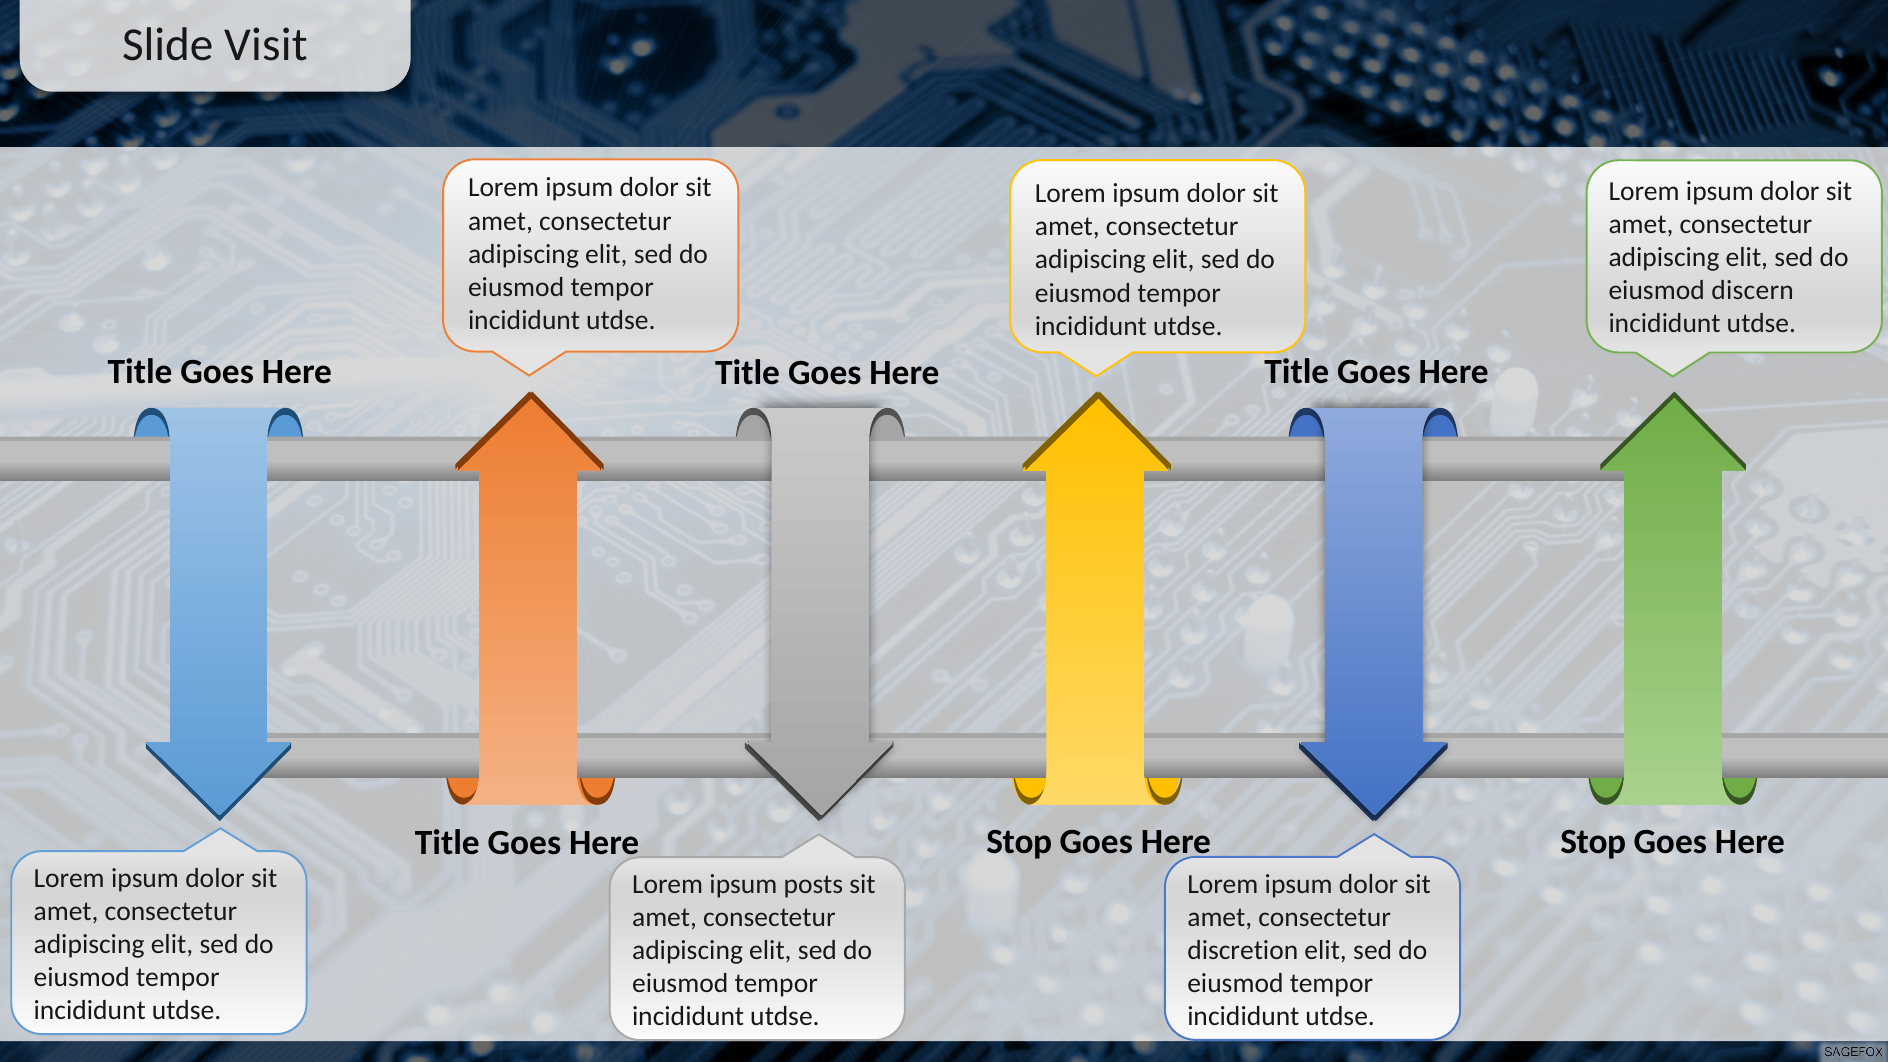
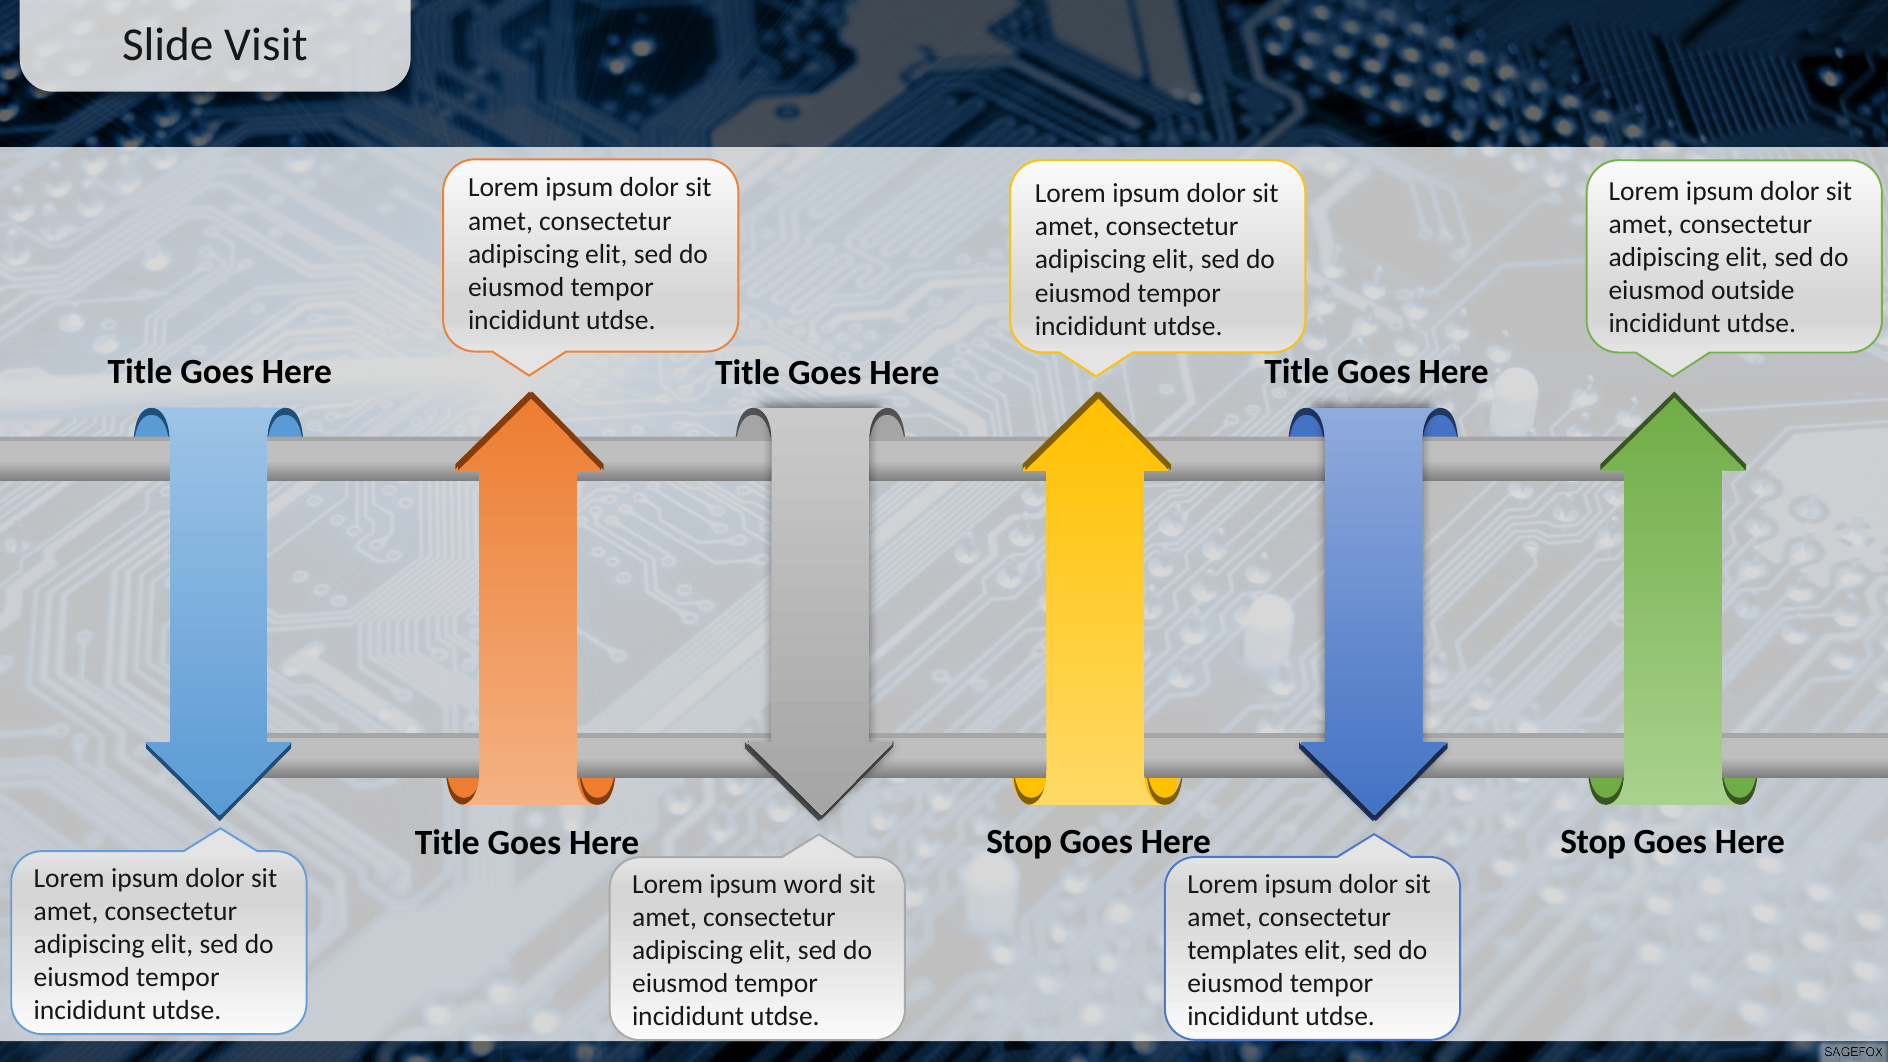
discern: discern -> outside
posts: posts -> word
discretion: discretion -> templates
